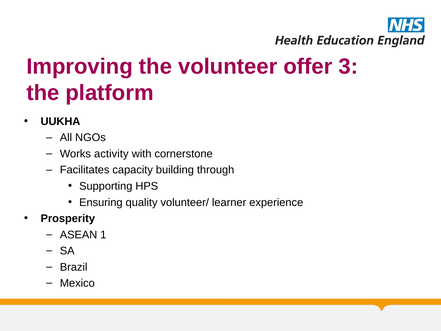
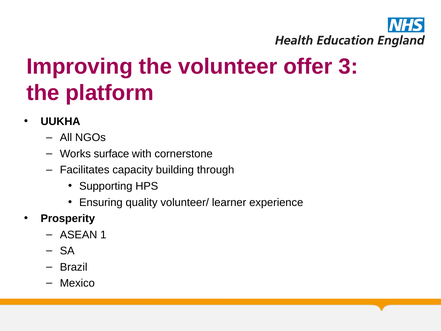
activity: activity -> surface
